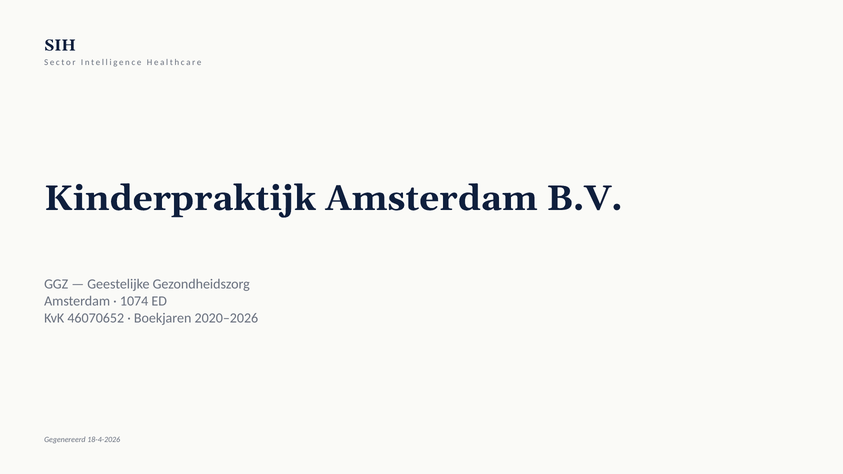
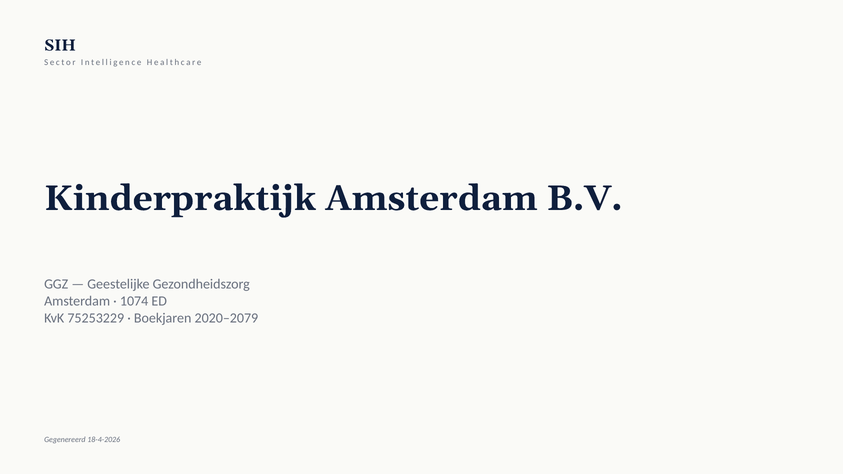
46070652: 46070652 -> 75253229
2020–2026: 2020–2026 -> 2020–2079
